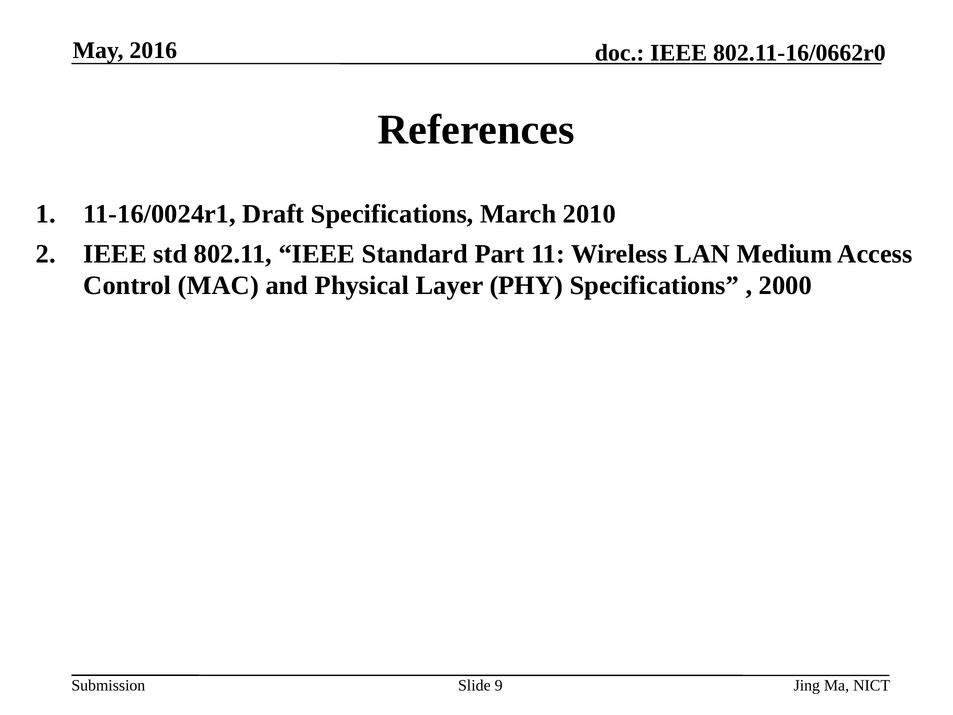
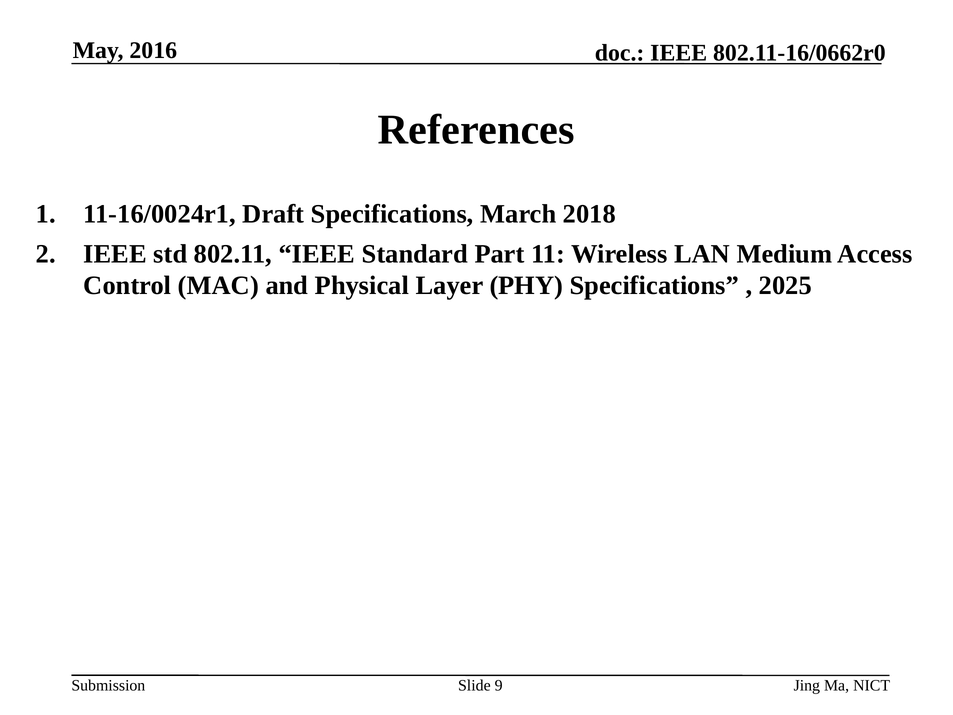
2010: 2010 -> 2018
2000: 2000 -> 2025
